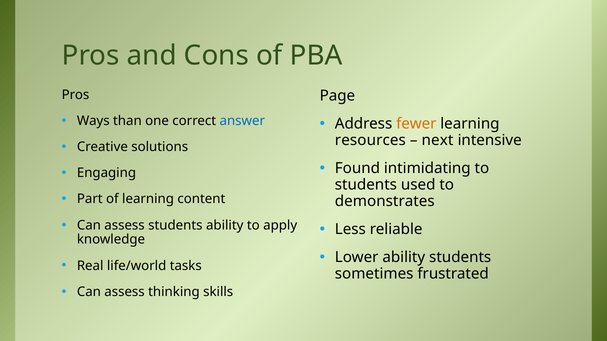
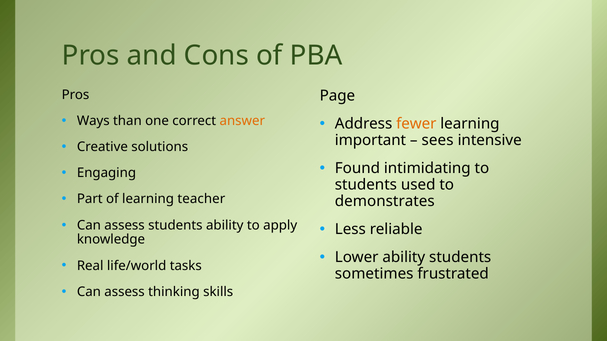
answer colour: blue -> orange
resources: resources -> important
next: next -> sees
content: content -> teacher
